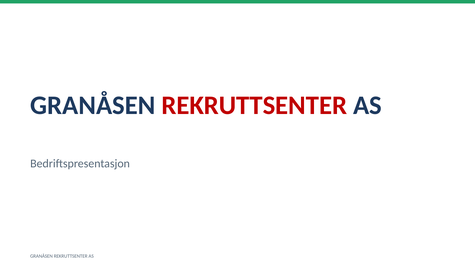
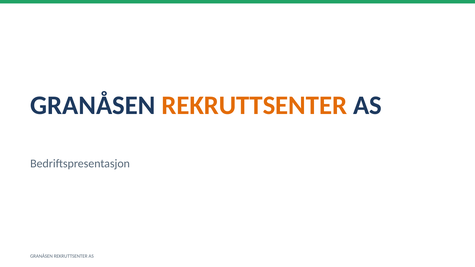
REKRUTTSENTER at (254, 105) colour: red -> orange
